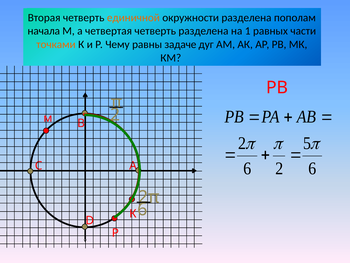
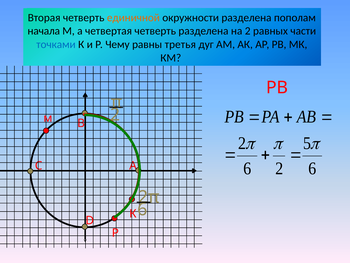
на 1: 1 -> 2
точками colour: orange -> blue
задаче: задаче -> третья
